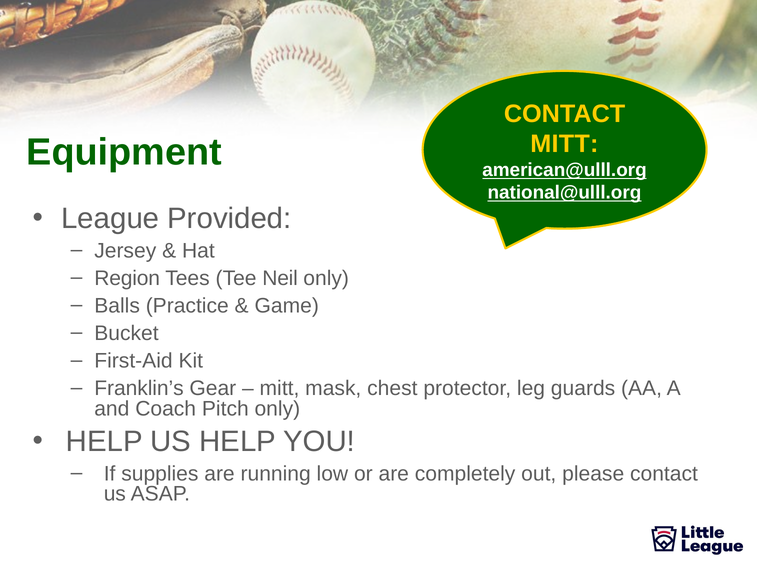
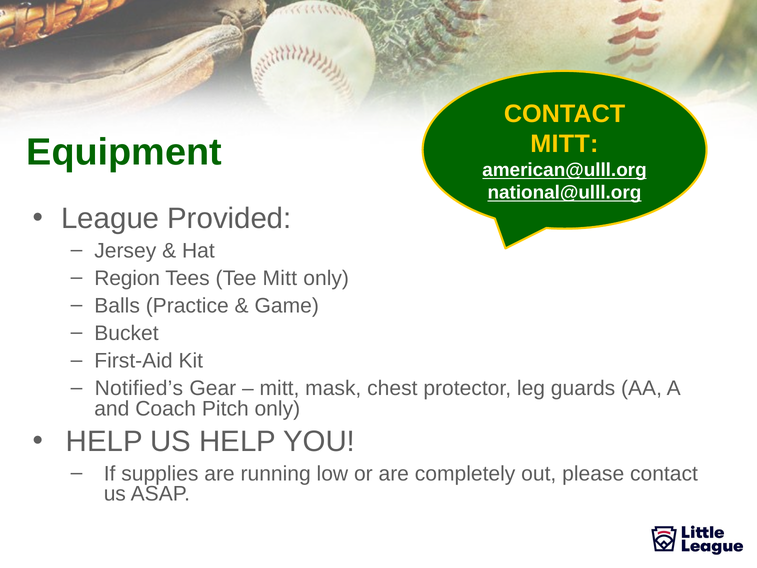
Tee Neil: Neil -> Mitt
Franklin’s: Franklin’s -> Notified’s
